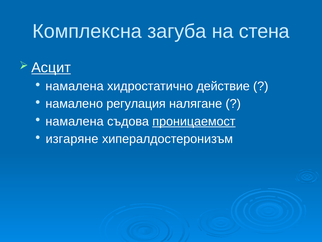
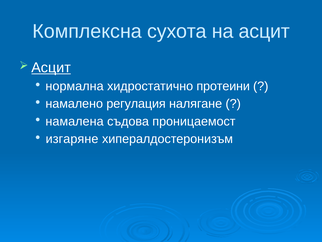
загуба: загуба -> сухота
на стена: стена -> асцит
намалена at (75, 86): намалена -> нормална
действие: действие -> протеини
проницаемост underline: present -> none
